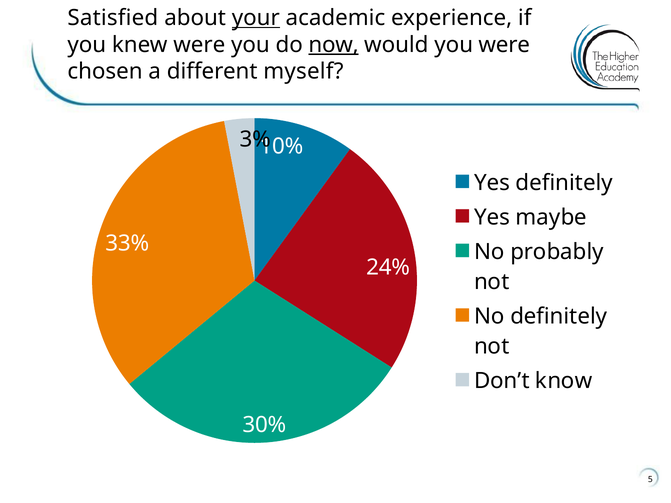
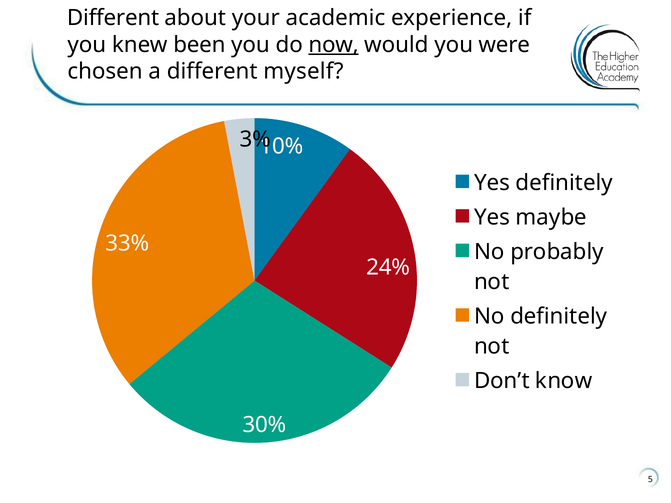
Satisfied at (113, 18): Satisfied -> Different
your underline: present -> none
knew were: were -> been
